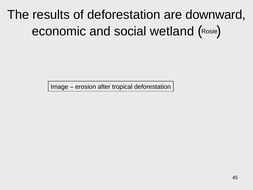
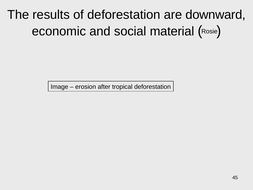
wetland: wetland -> material
